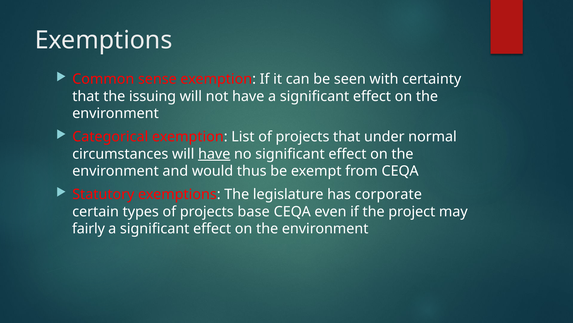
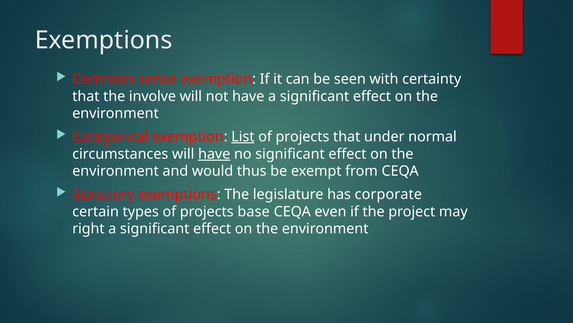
issuing: issuing -> involve
List underline: none -> present
fairly: fairly -> right
